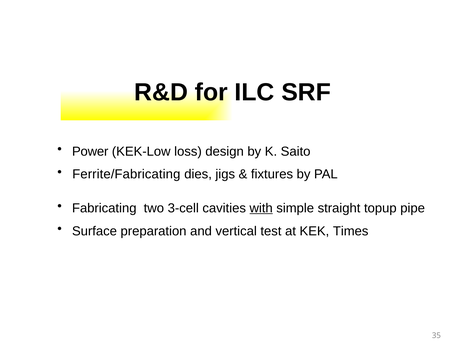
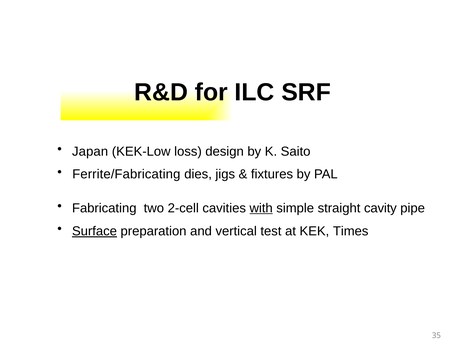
Power: Power -> Japan
3-cell: 3-cell -> 2-cell
topup: topup -> cavity
Surface underline: none -> present
